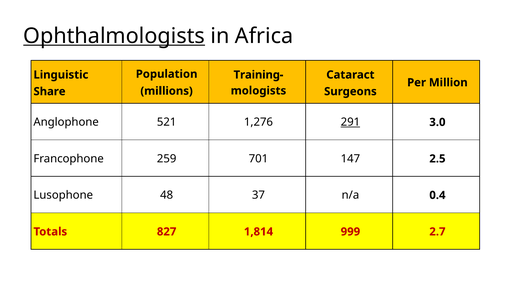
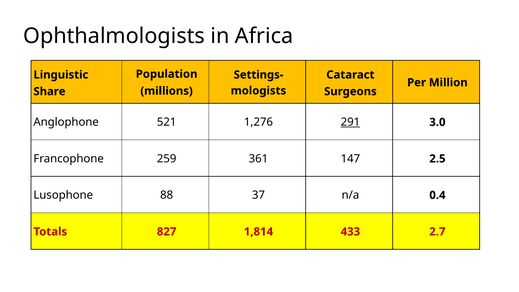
Ophthalmologists underline: present -> none
Training-: Training- -> Settings-
701: 701 -> 361
48: 48 -> 88
999: 999 -> 433
